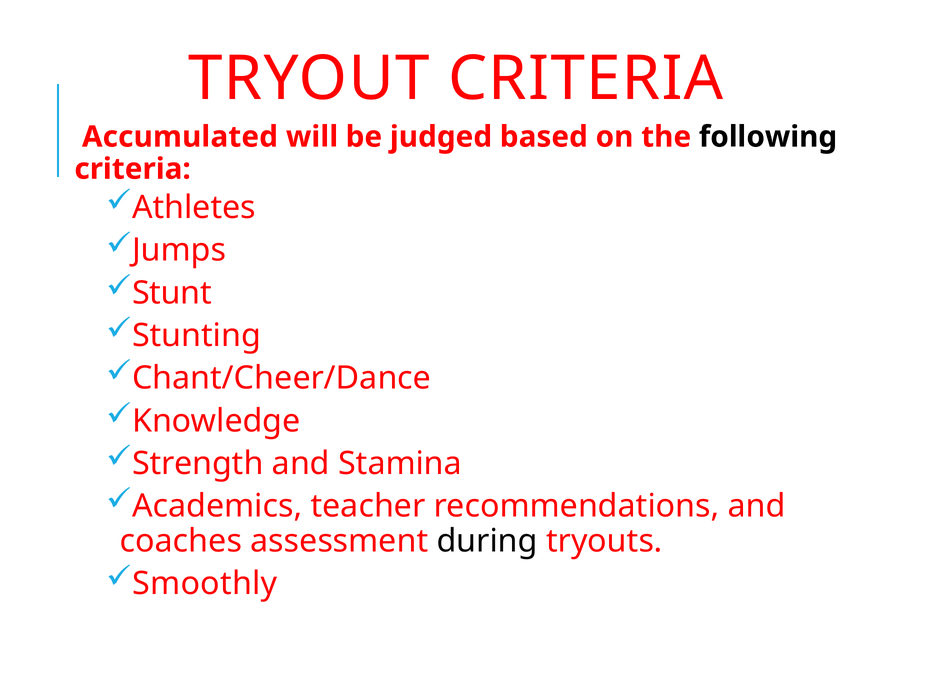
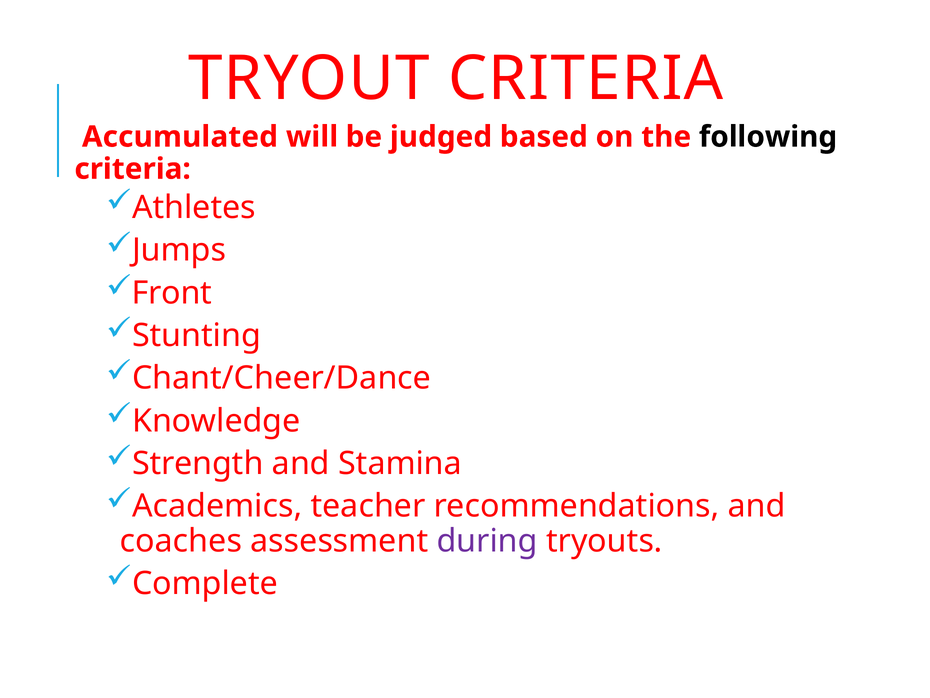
Stunt: Stunt -> Front
during colour: black -> purple
Smoothly: Smoothly -> Complete
